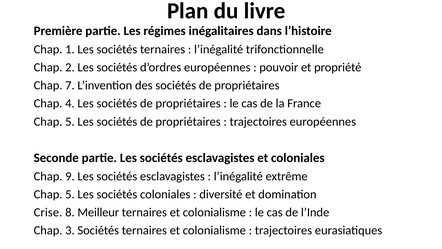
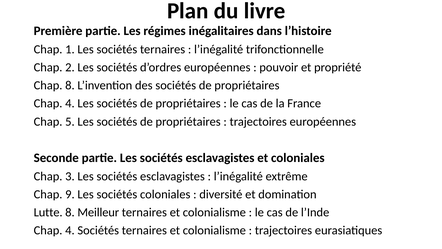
Chap 7: 7 -> 8
9: 9 -> 3
5 at (70, 194): 5 -> 9
Crise: Crise -> Lutte
3 at (70, 230): 3 -> 4
